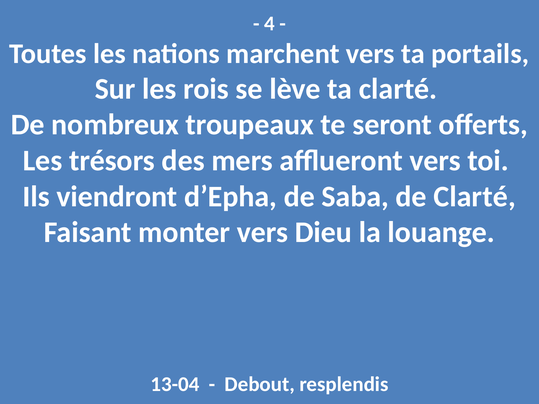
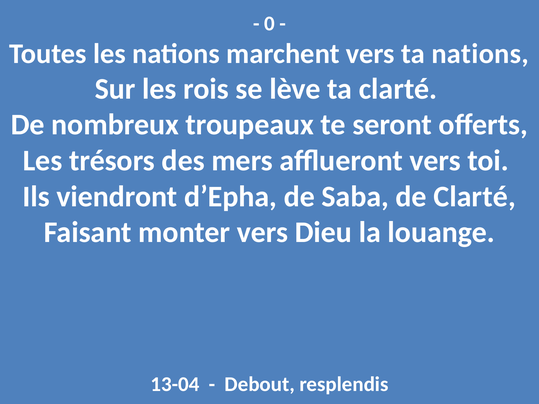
4: 4 -> 0
ta portails: portails -> nations
